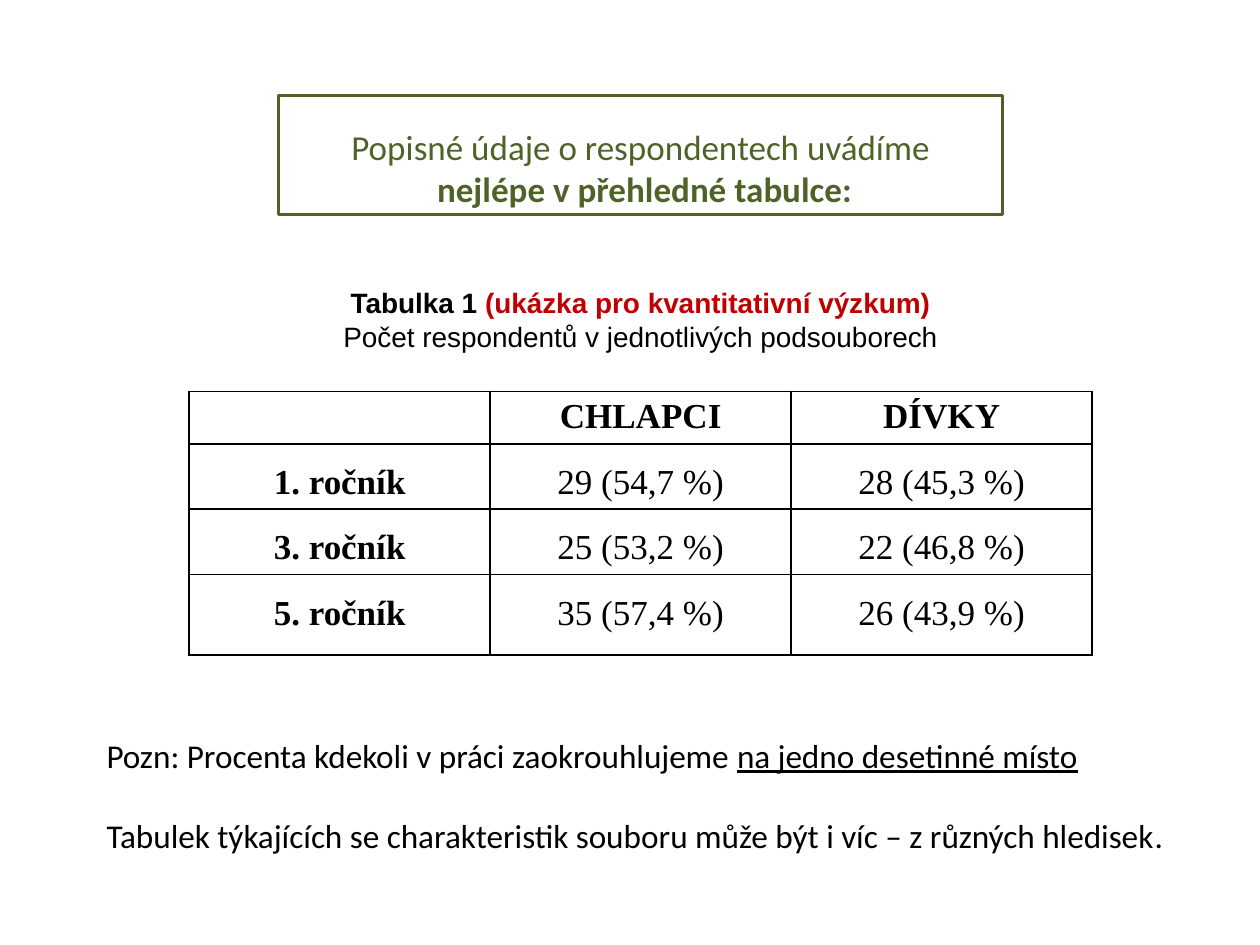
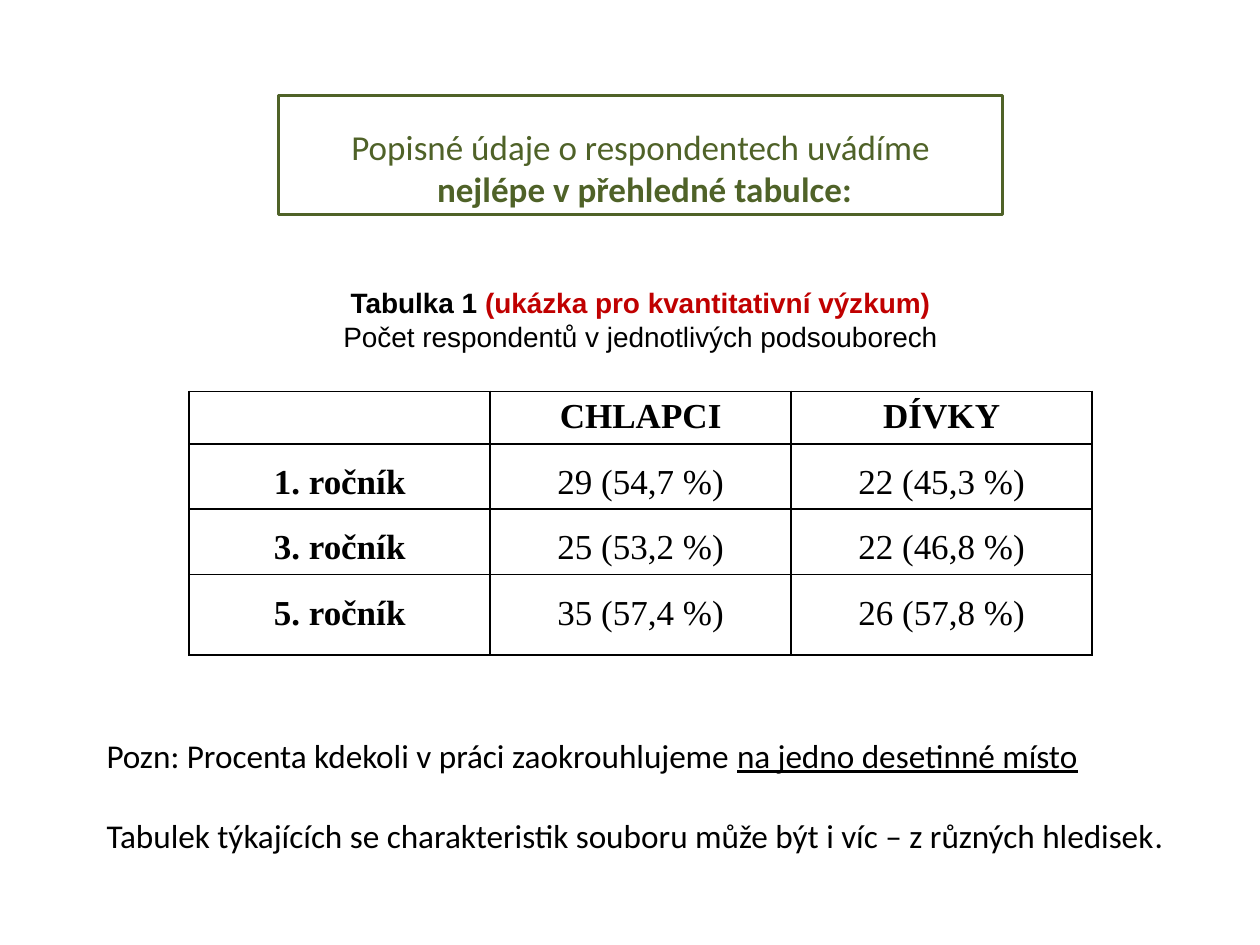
28 at (876, 483): 28 -> 22
43,9: 43,9 -> 57,8
